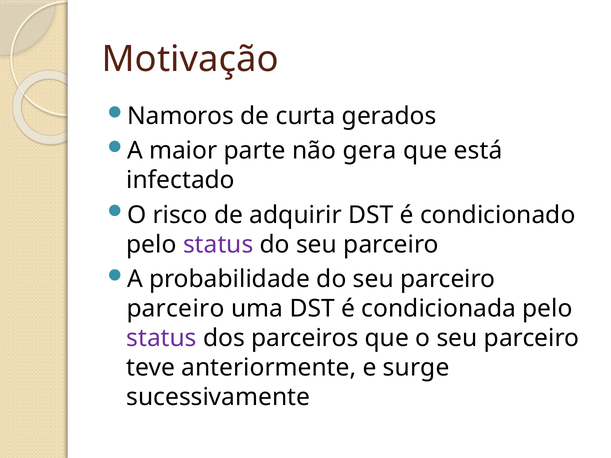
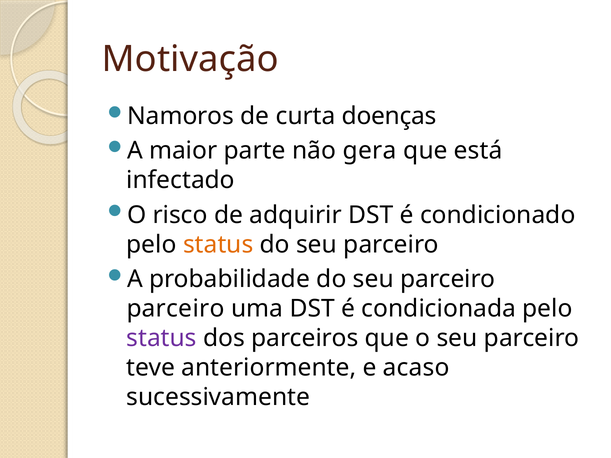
gerados: gerados -> doenças
status at (218, 245) colour: purple -> orange
surge: surge -> acaso
